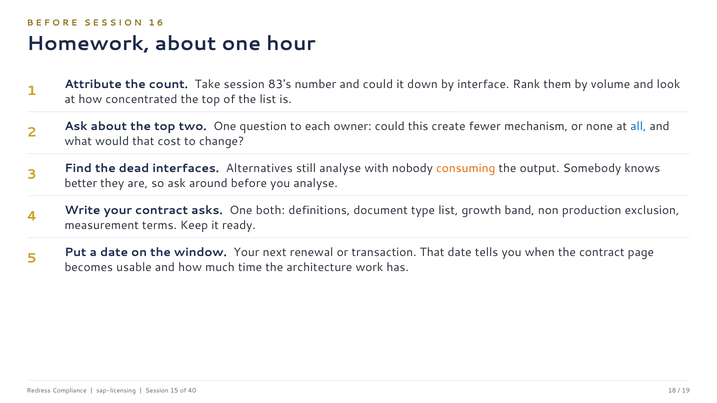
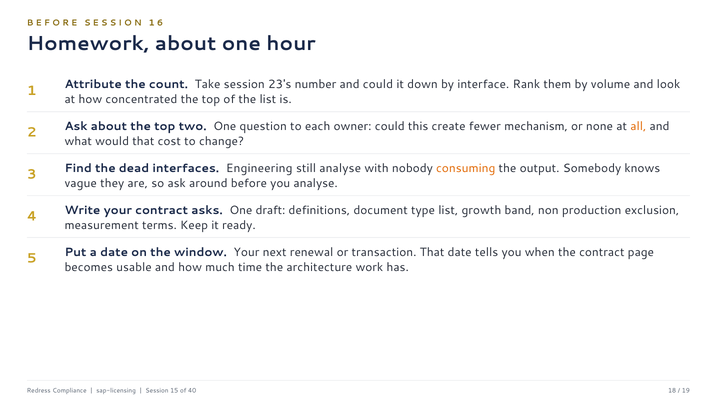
83's: 83's -> 23's
all colour: blue -> orange
Alternatives: Alternatives -> Engineering
better: better -> vague
both: both -> draft
